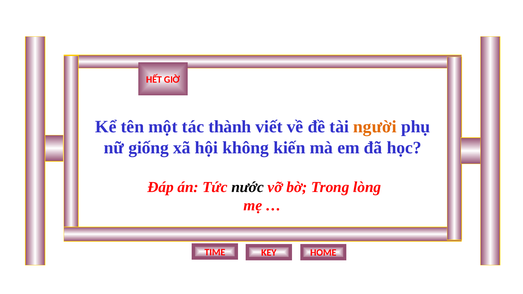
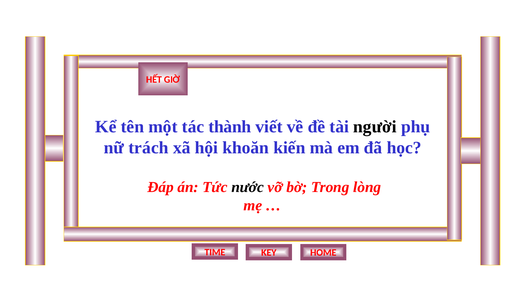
người colour: orange -> black
giống: giống -> trách
không: không -> khoăn
